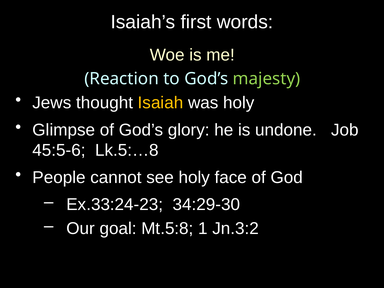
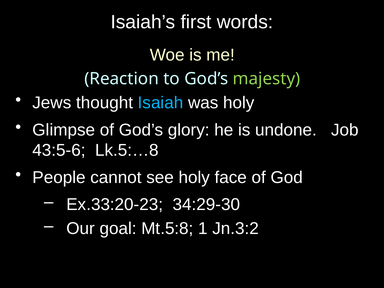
Isaiah colour: yellow -> light blue
45:5-6: 45:5-6 -> 43:5-6
Ex.33:24-23: Ex.33:24-23 -> Ex.33:20-23
